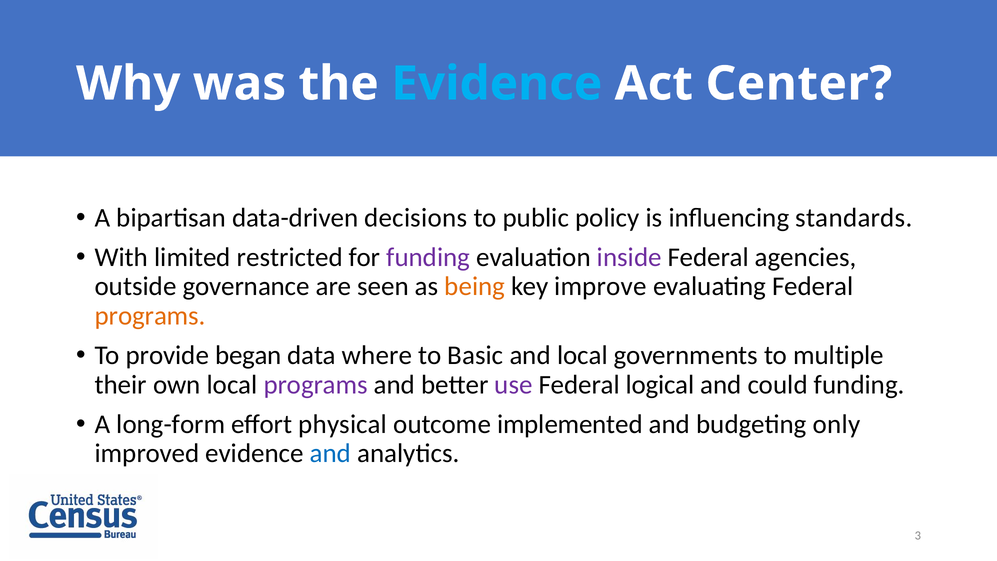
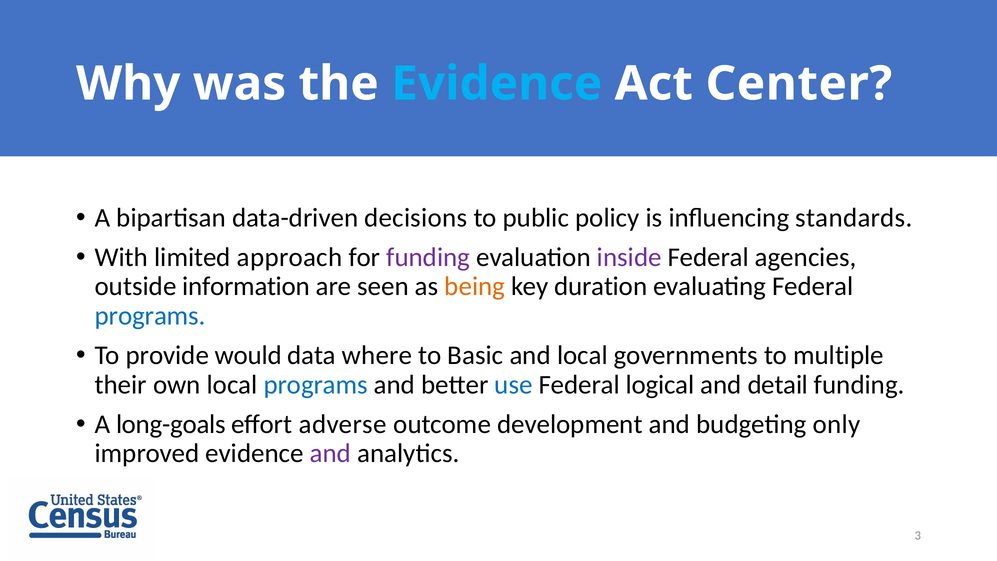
restricted: restricted -> approach
governance: governance -> information
improve: improve -> duration
programs at (150, 316) colour: orange -> blue
began: began -> would
programs at (316, 385) colour: purple -> blue
use colour: purple -> blue
could: could -> detail
long-form: long-form -> long-goals
physical: physical -> adverse
implemented: implemented -> development
and at (331, 453) colour: blue -> purple
